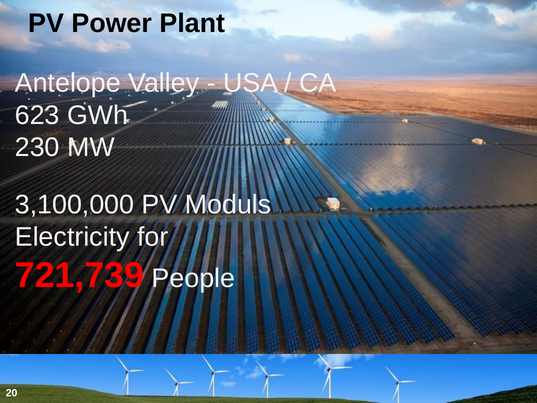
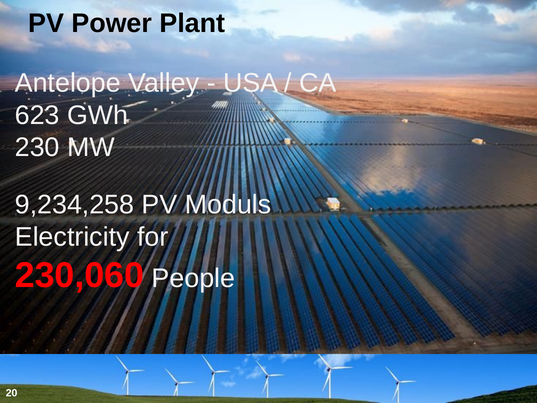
3,100,000: 3,100,000 -> 9,234,258
721,739: 721,739 -> 230,060
